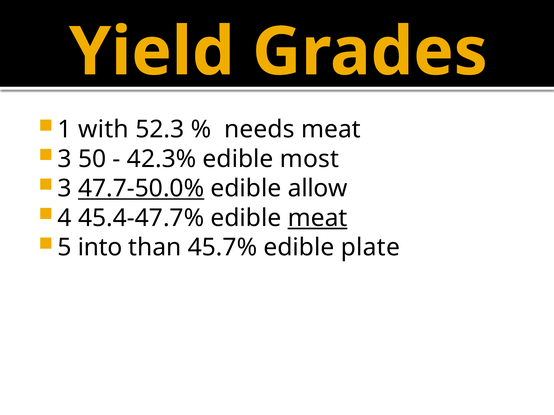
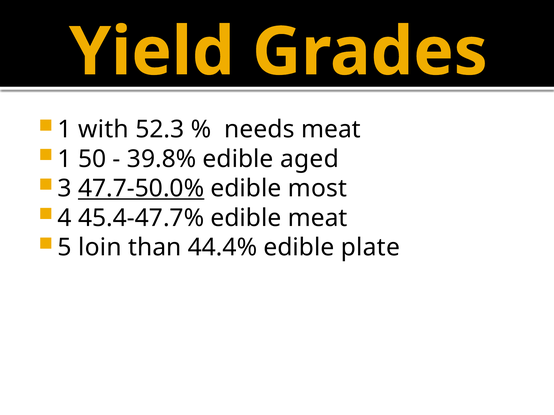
3 at (65, 159): 3 -> 1
42.3%: 42.3% -> 39.8%
most: most -> aged
allow: allow -> most
meat at (318, 218) underline: present -> none
into: into -> loin
45.7%: 45.7% -> 44.4%
